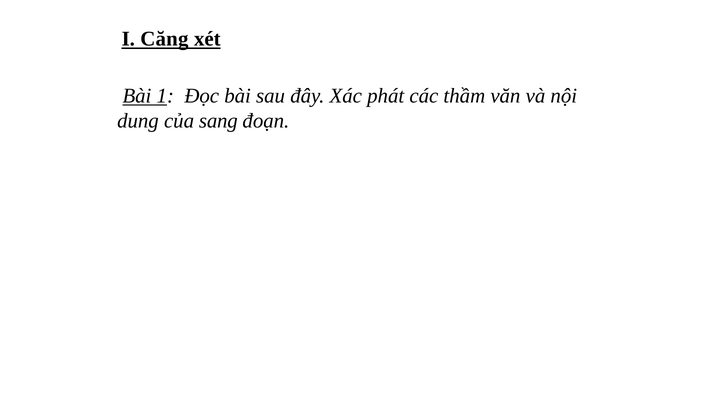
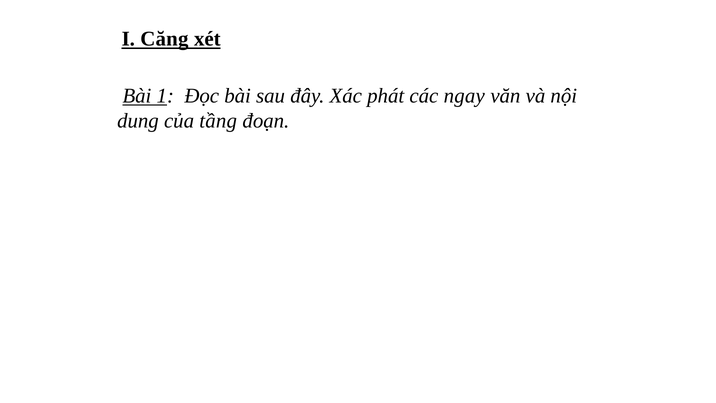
thầm: thầm -> ngay
sang: sang -> tầng
